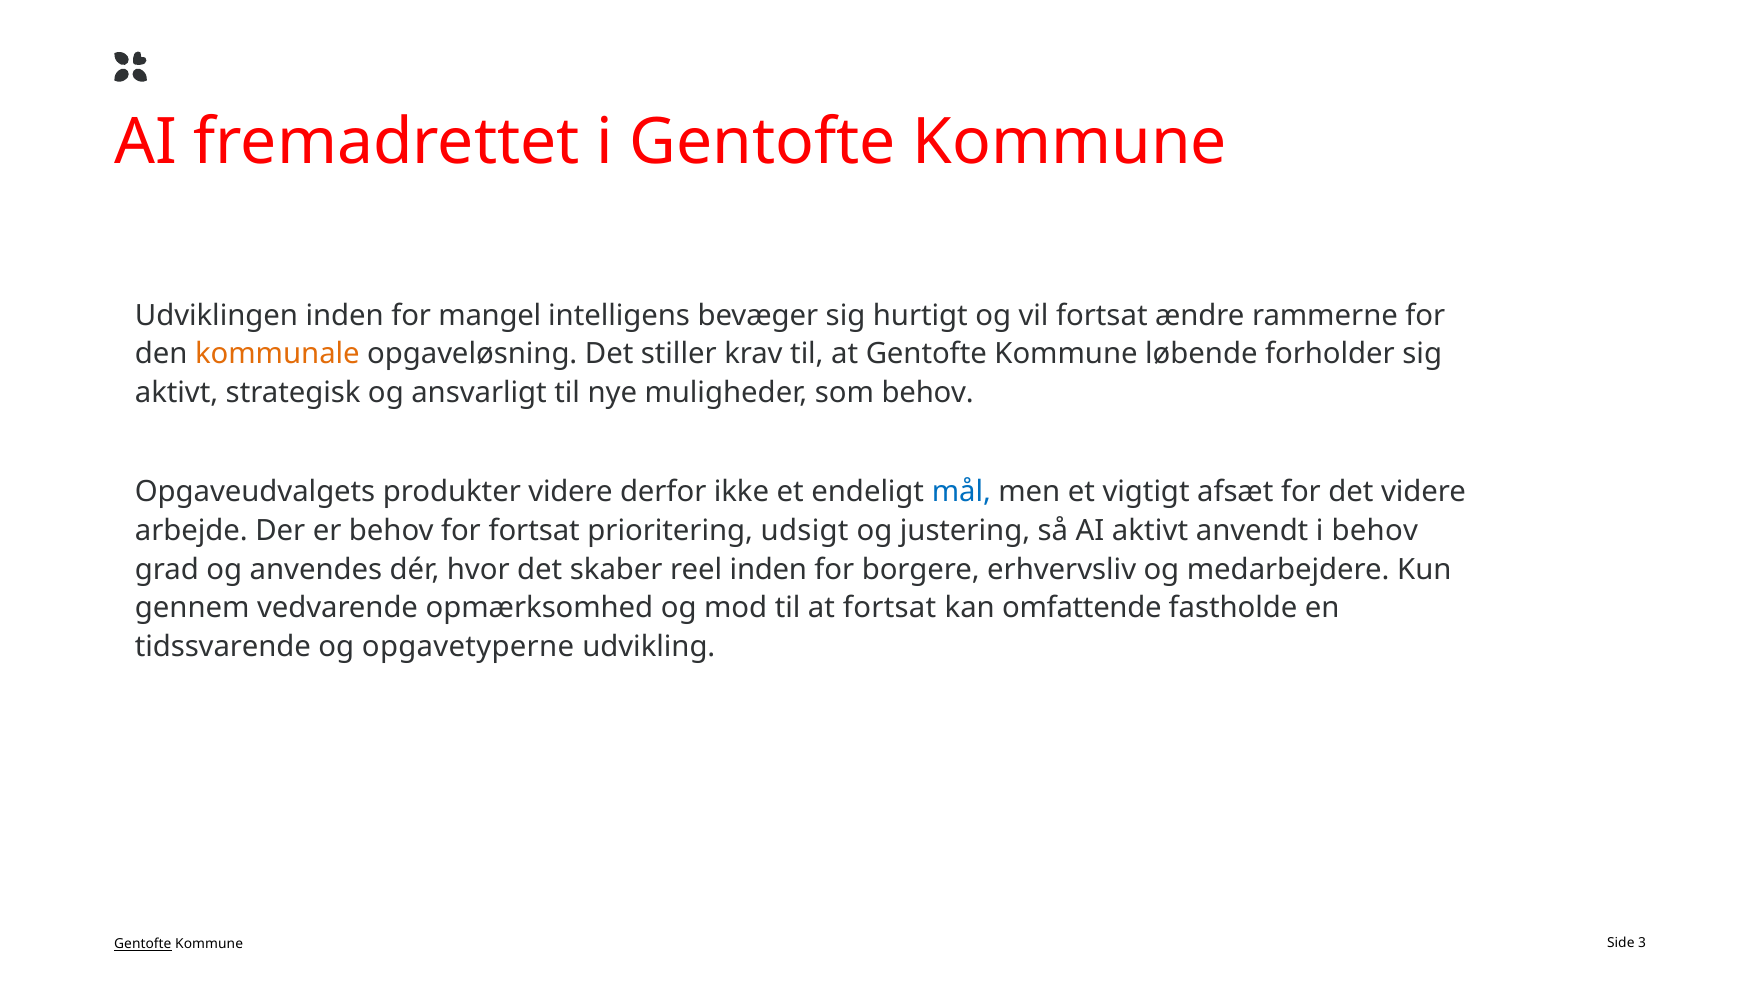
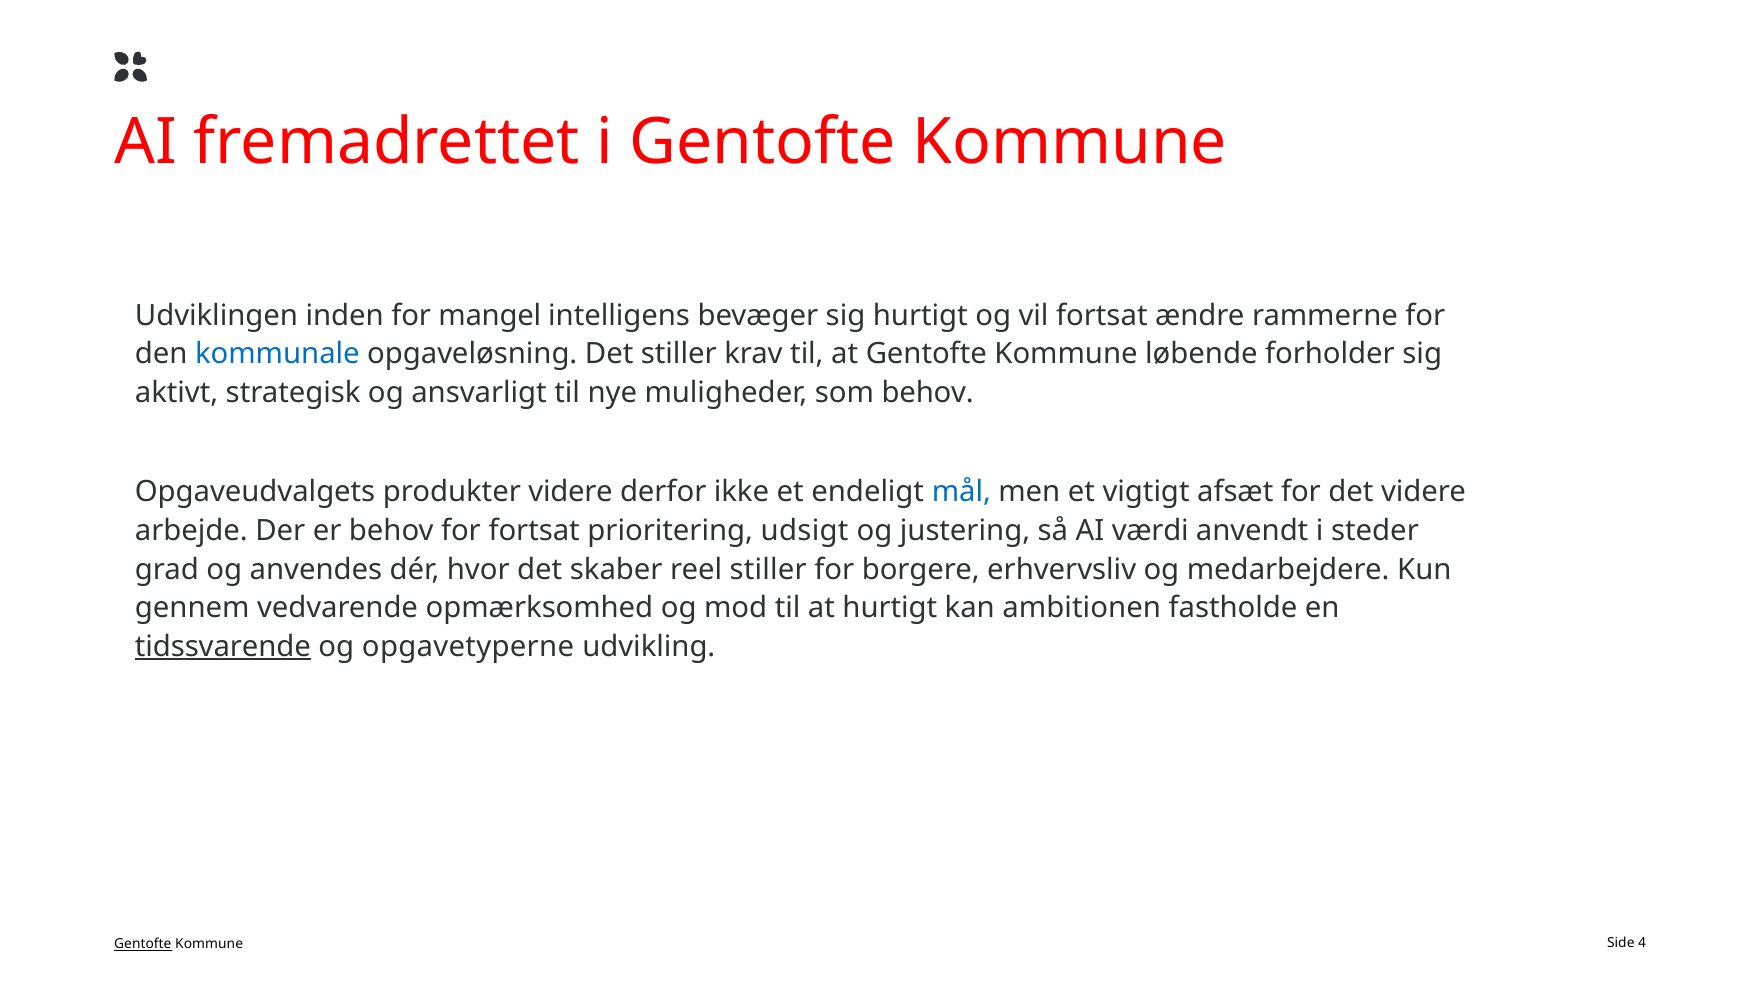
kommunale colour: orange -> blue
AI aktivt: aktivt -> værdi
i behov: behov -> steder
reel inden: inden -> stiller
at fortsat: fortsat -> hurtigt
omfattende: omfattende -> ambitionen
tidssvarende underline: none -> present
3: 3 -> 4
